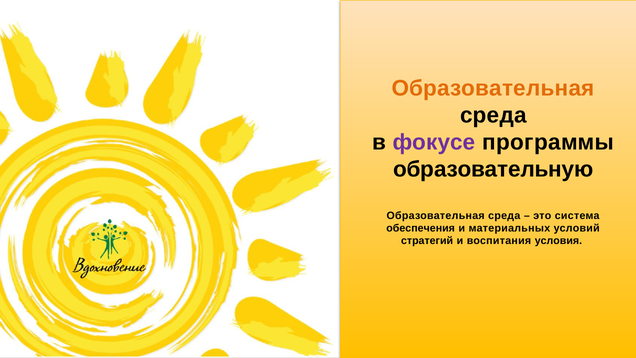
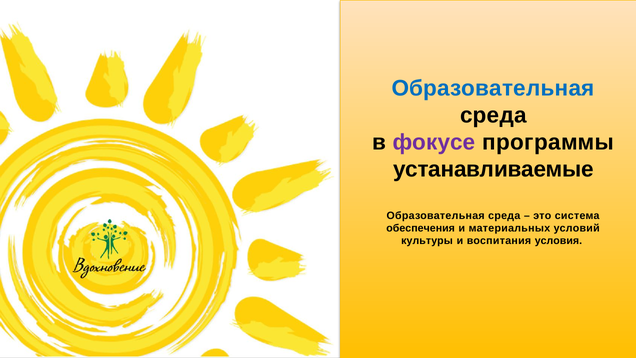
Образовательная at (493, 88) colour: orange -> blue
образовательную: образовательную -> устанавливаемые
стратегий: стратегий -> культуры
